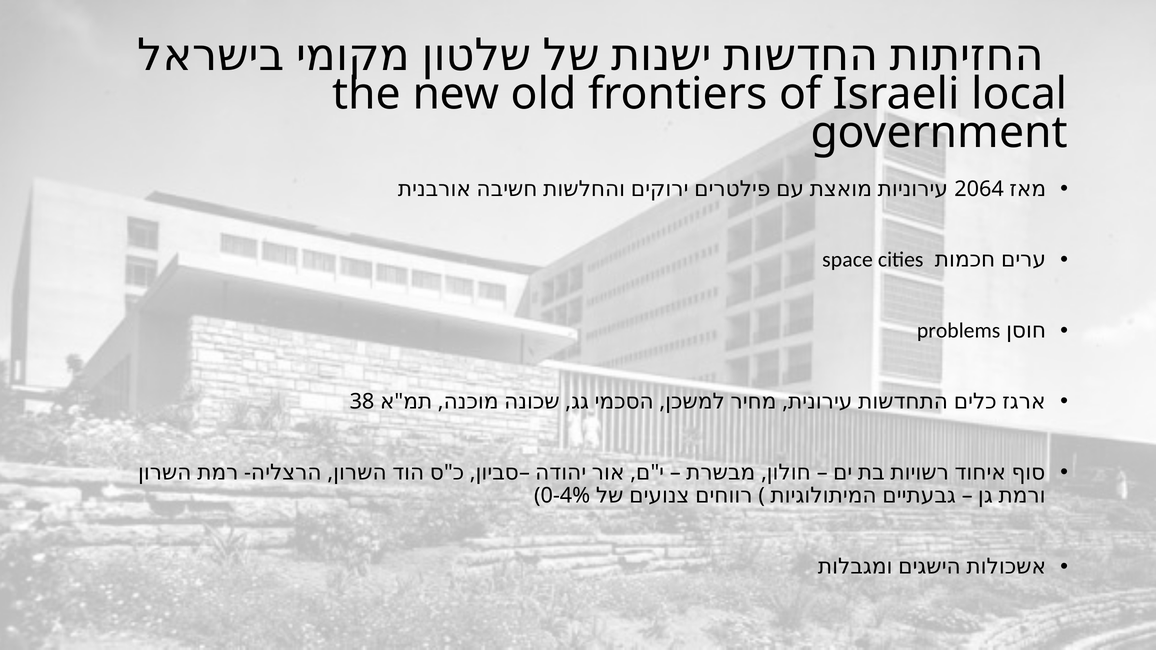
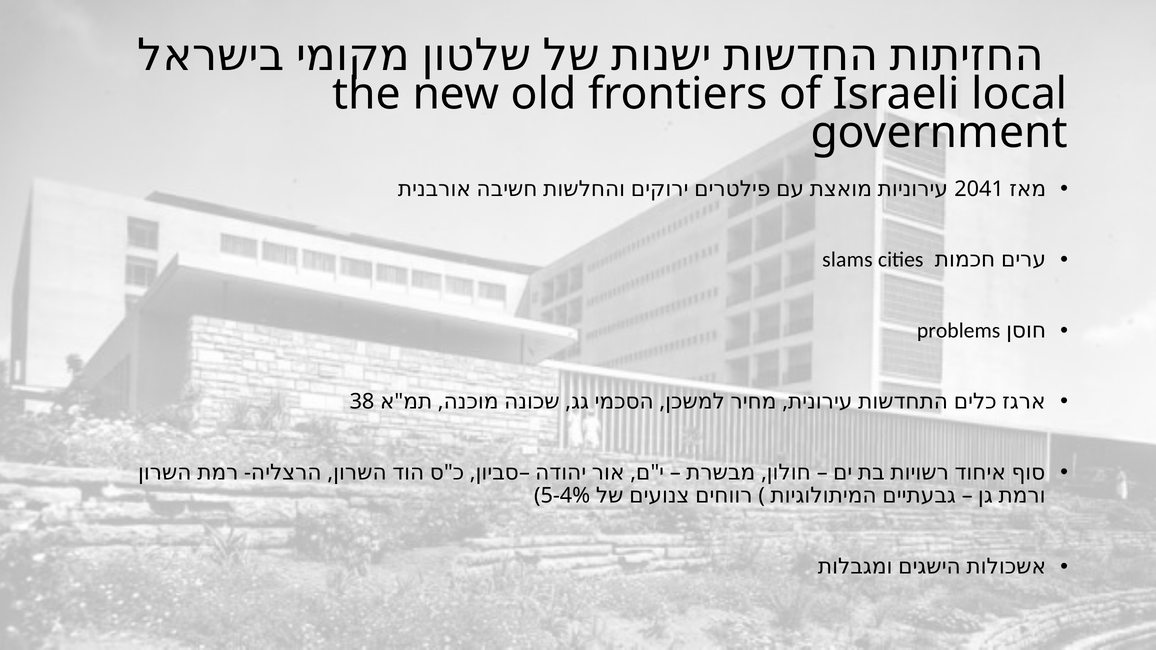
2064: 2064 -> 2041
space: space -> slams
0-4%: 0-4% -> 5-4%
